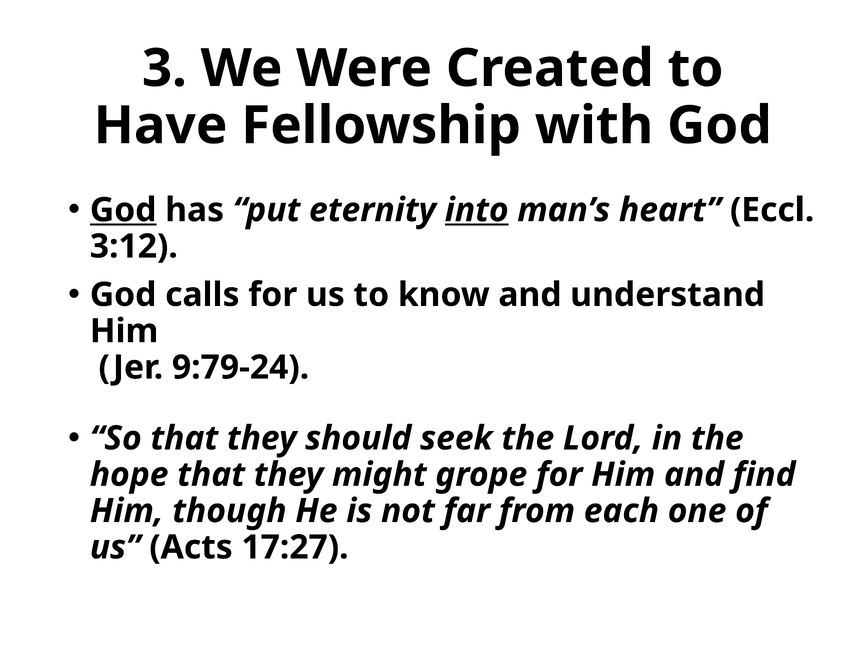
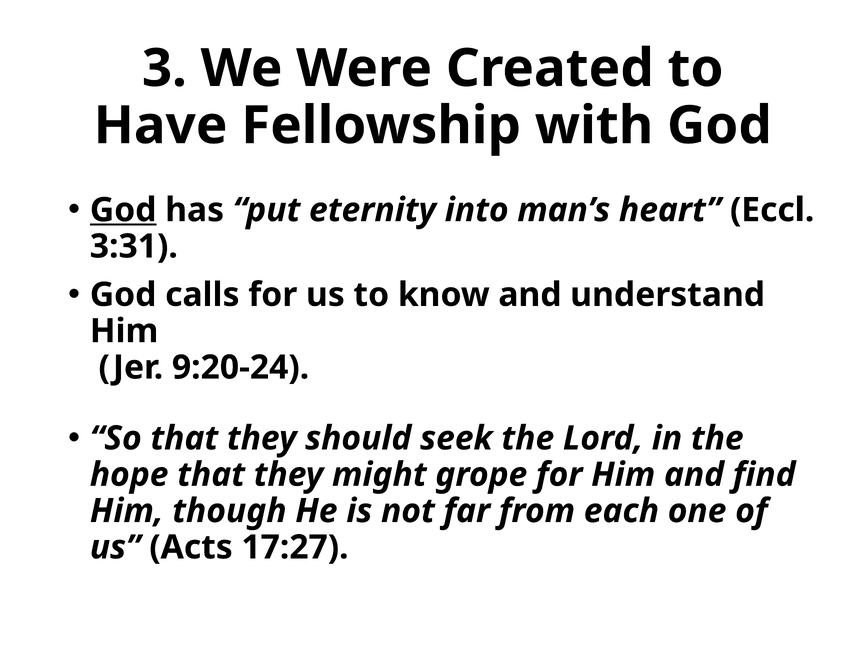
into underline: present -> none
3:12: 3:12 -> 3:31
9:79-24: 9:79-24 -> 9:20-24
